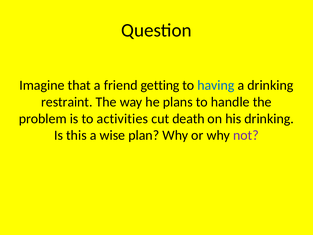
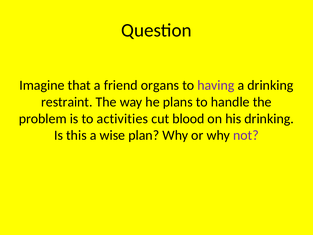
getting: getting -> organs
having colour: blue -> purple
death: death -> blood
